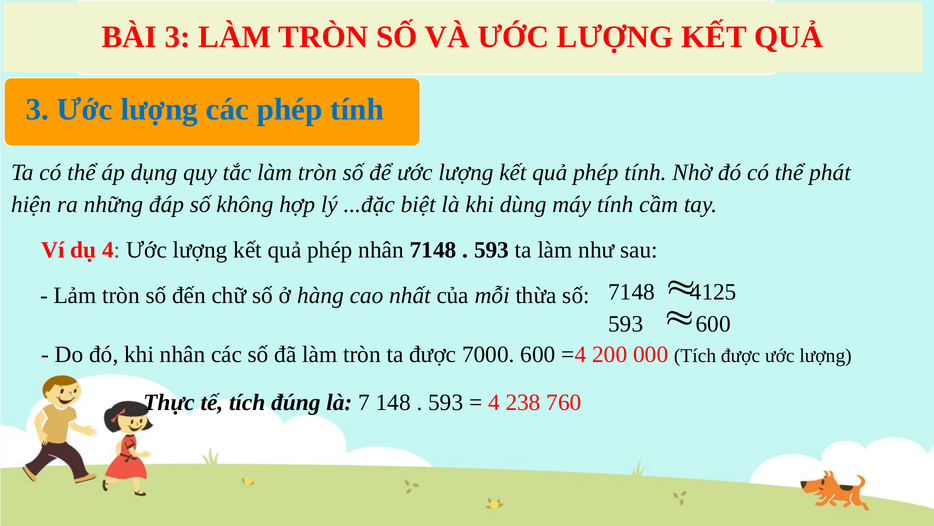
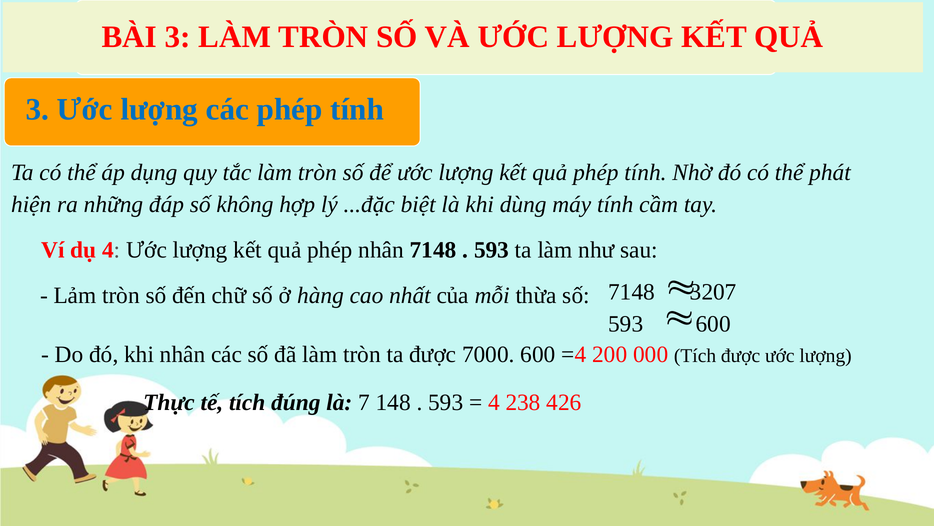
4125: 4125 -> 3207
760: 760 -> 426
